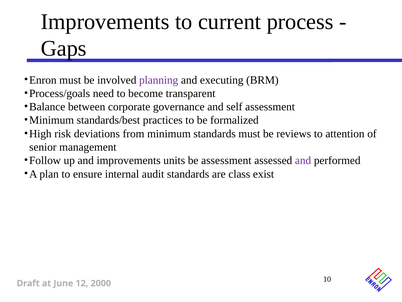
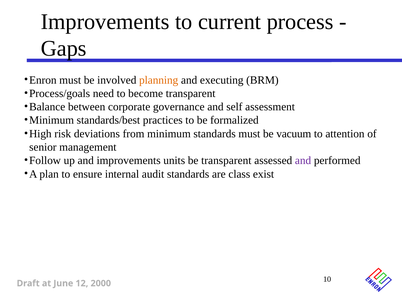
planning colour: purple -> orange
reviews: reviews -> vacuum
be assessment: assessment -> transparent
